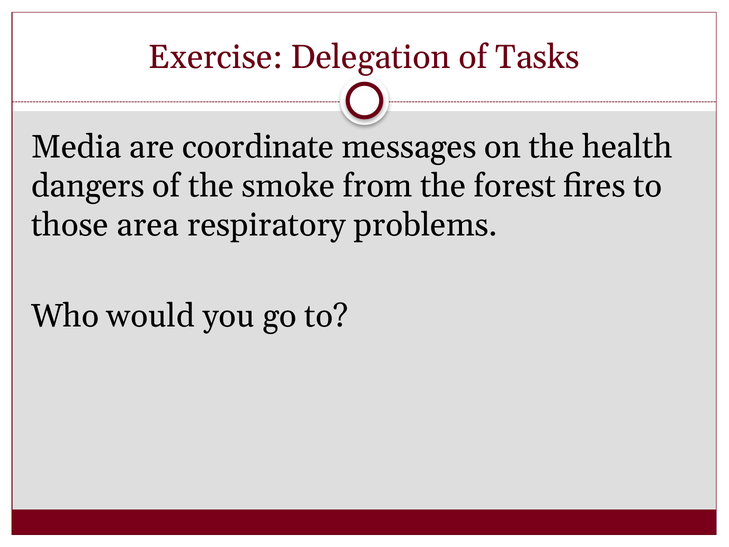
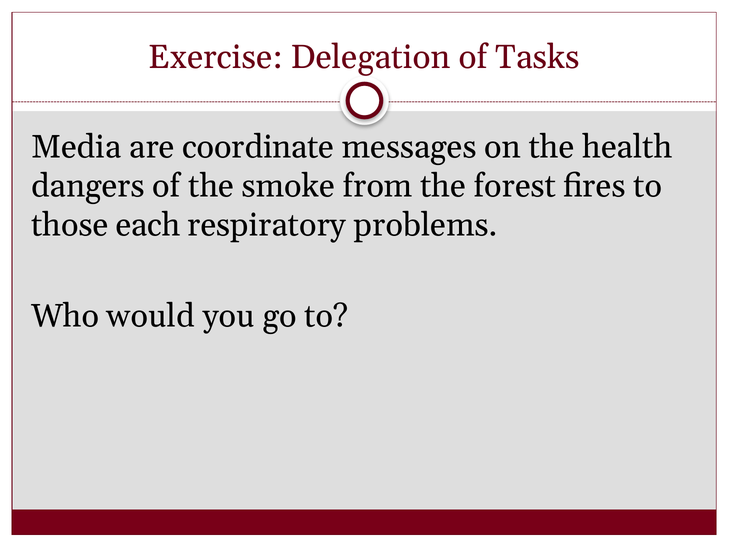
area: area -> each
